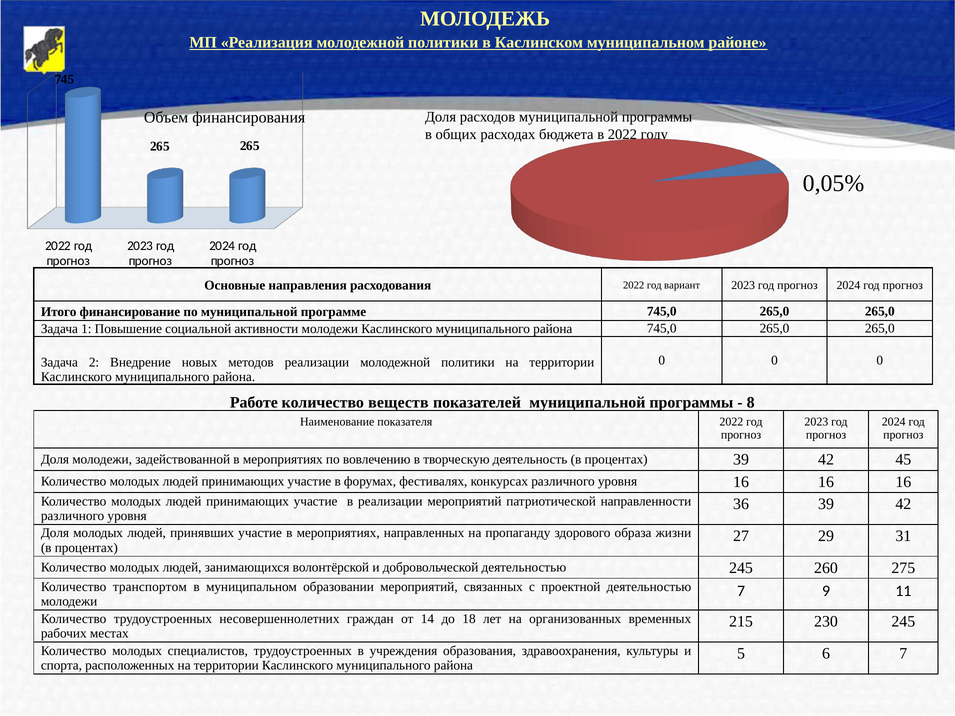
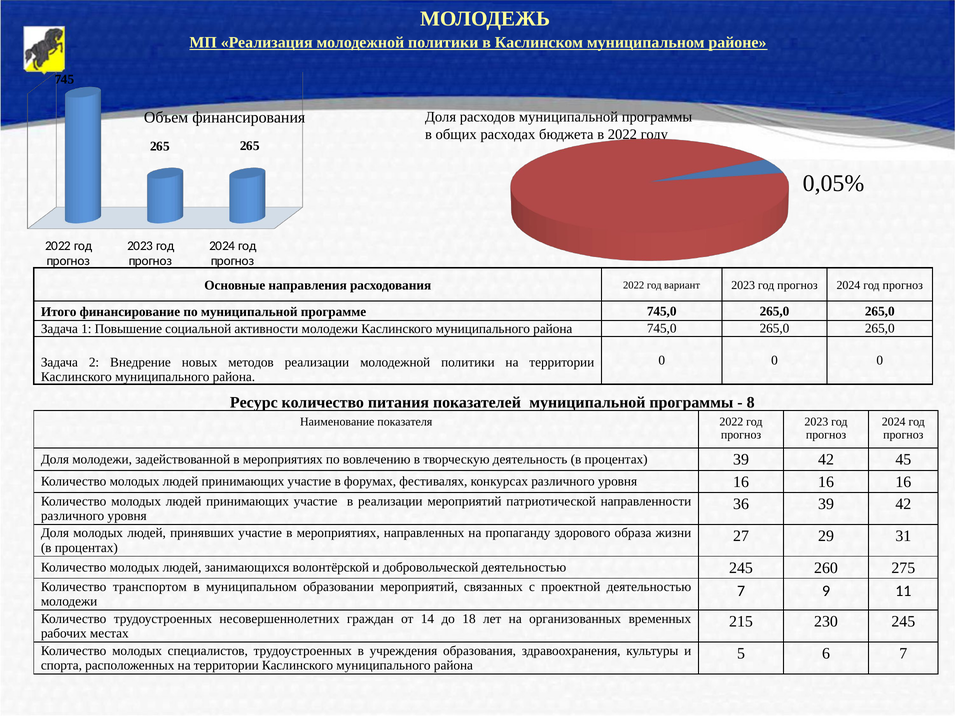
Работе: Работе -> Ресурс
веществ: веществ -> питания
